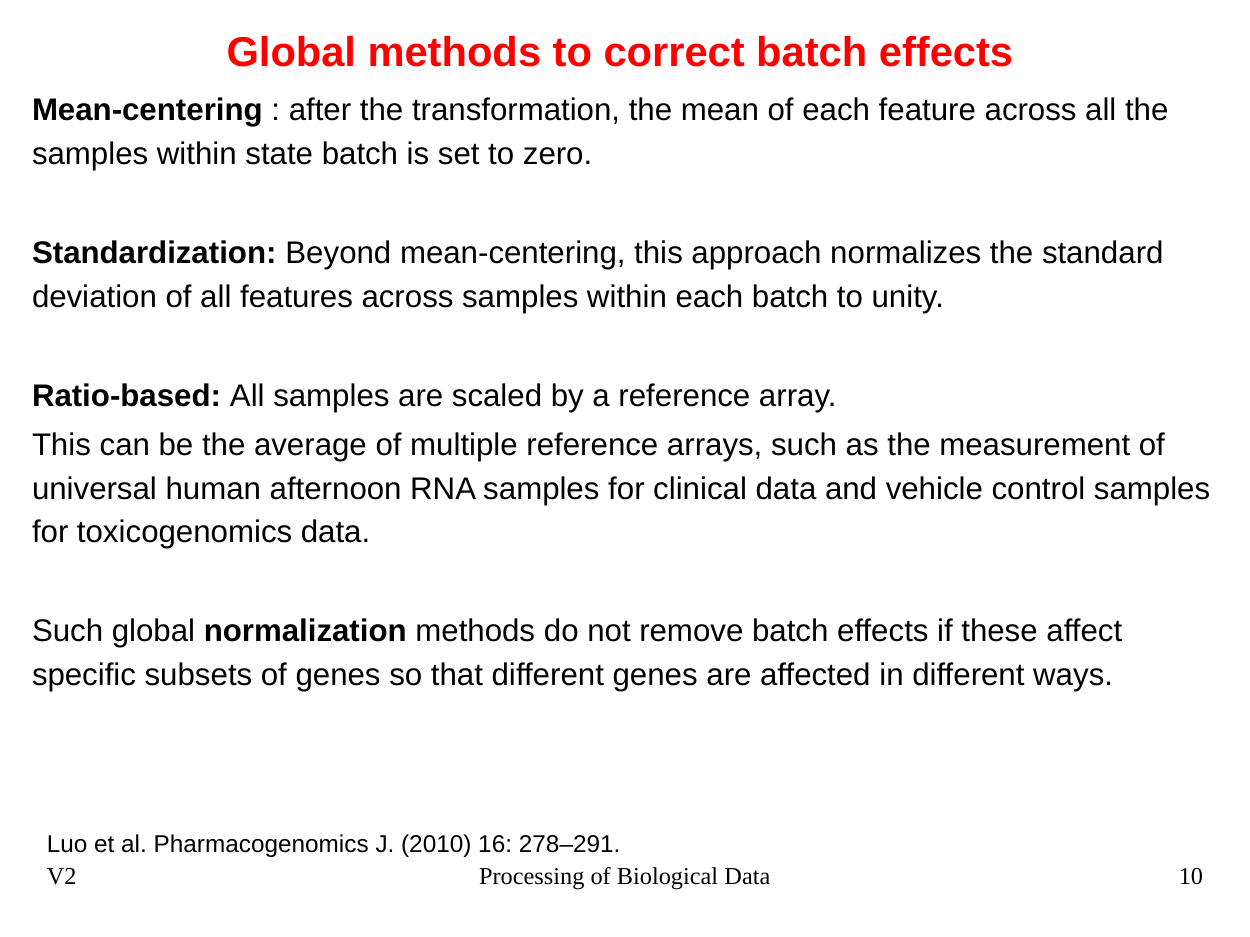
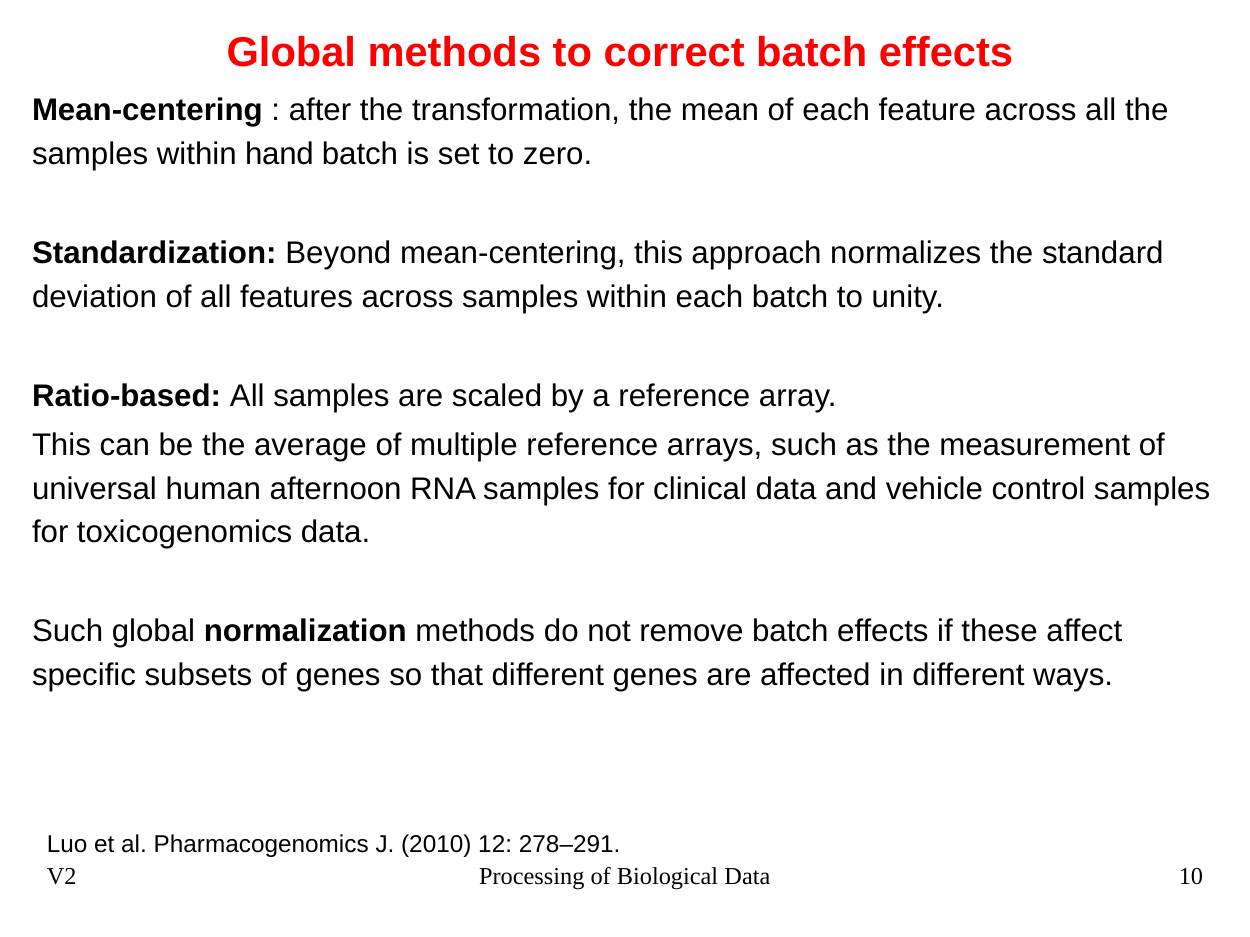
state: state -> hand
16: 16 -> 12
